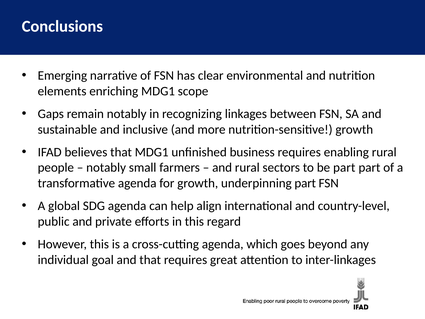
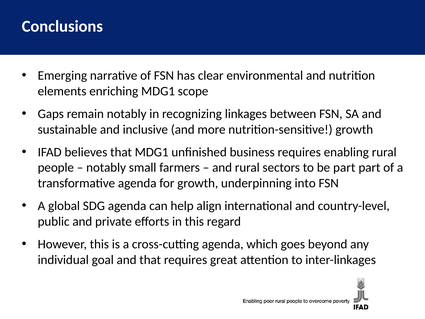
underpinning part: part -> into
